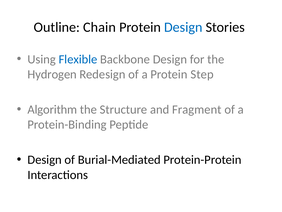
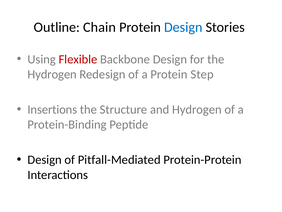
Flexible colour: blue -> red
Algorithm: Algorithm -> Insertions
and Fragment: Fragment -> Hydrogen
Burial-Mediated: Burial-Mediated -> Pitfall-Mediated
